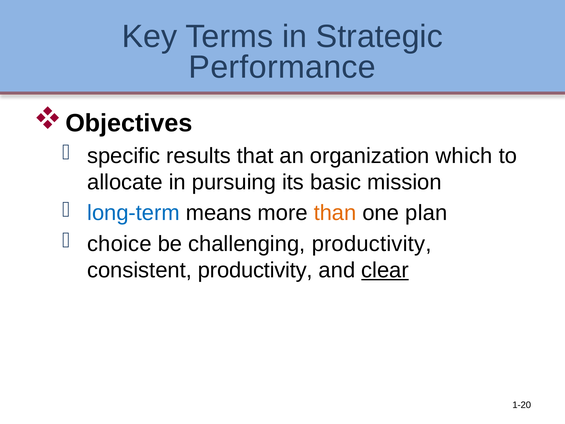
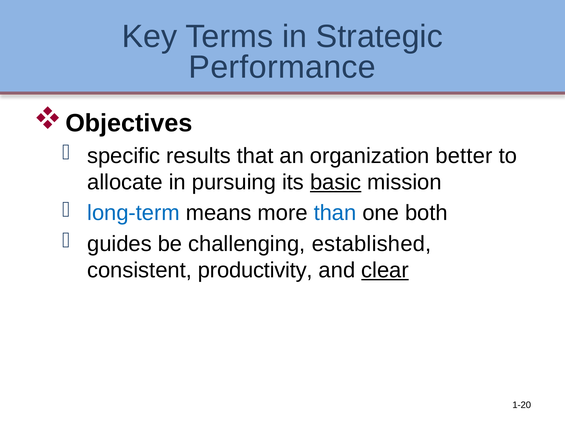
which: which -> better
basic underline: none -> present
than colour: orange -> blue
plan: plan -> both
choice: choice -> guides
challenging productivity: productivity -> established
